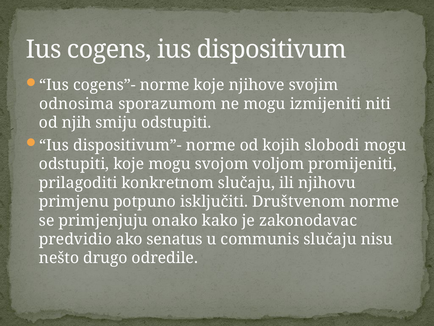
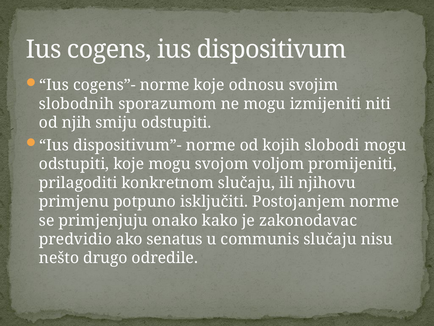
njihove: njihove -> odnosu
odnosima: odnosima -> slobodnih
Društvenom: Društvenom -> Postojanjem
